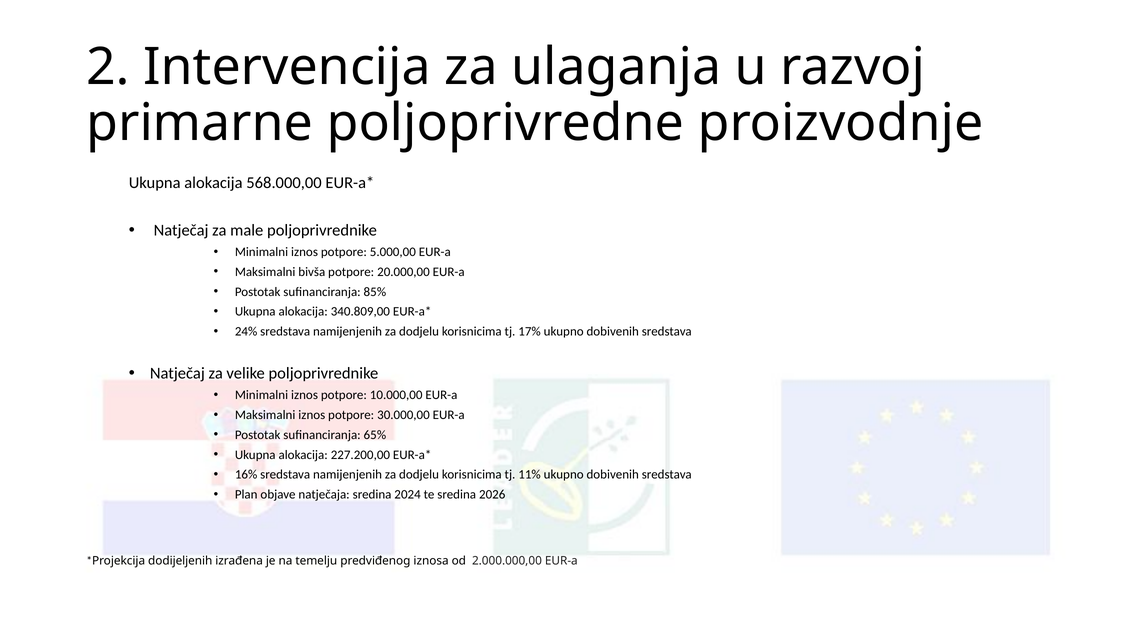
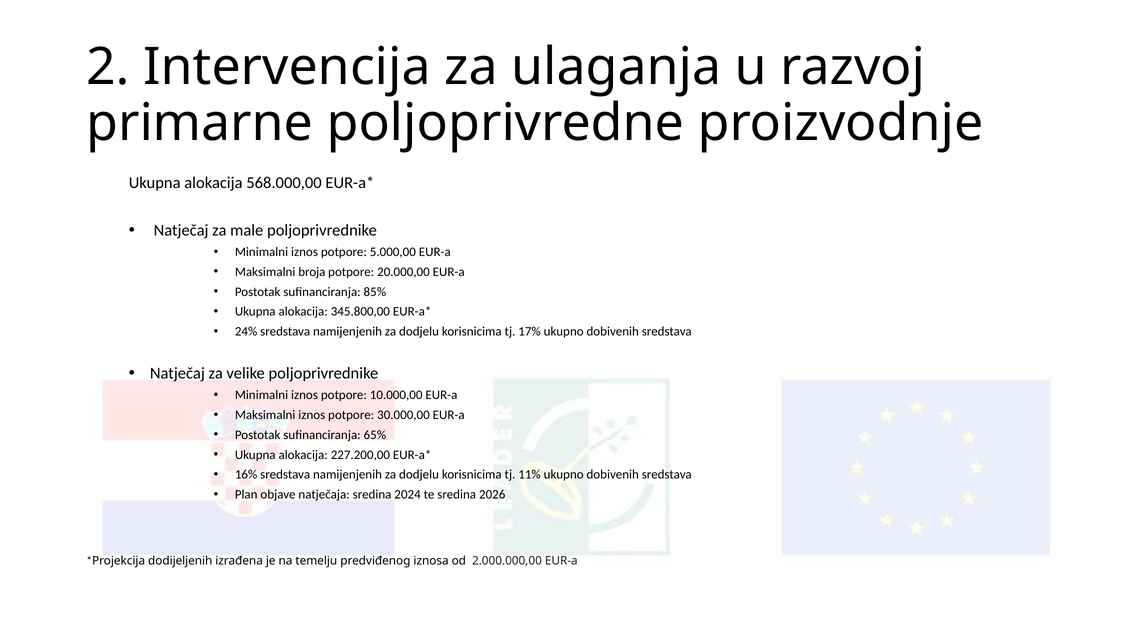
bivša: bivša -> broja
340.809,00: 340.809,00 -> 345.800,00
